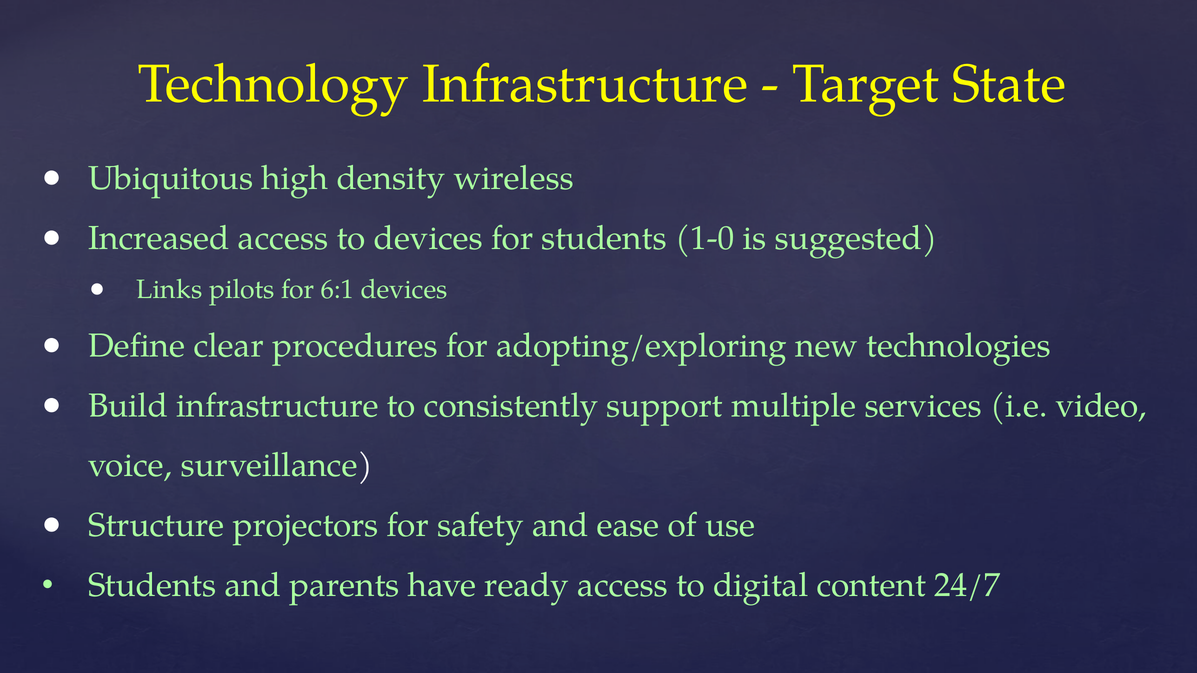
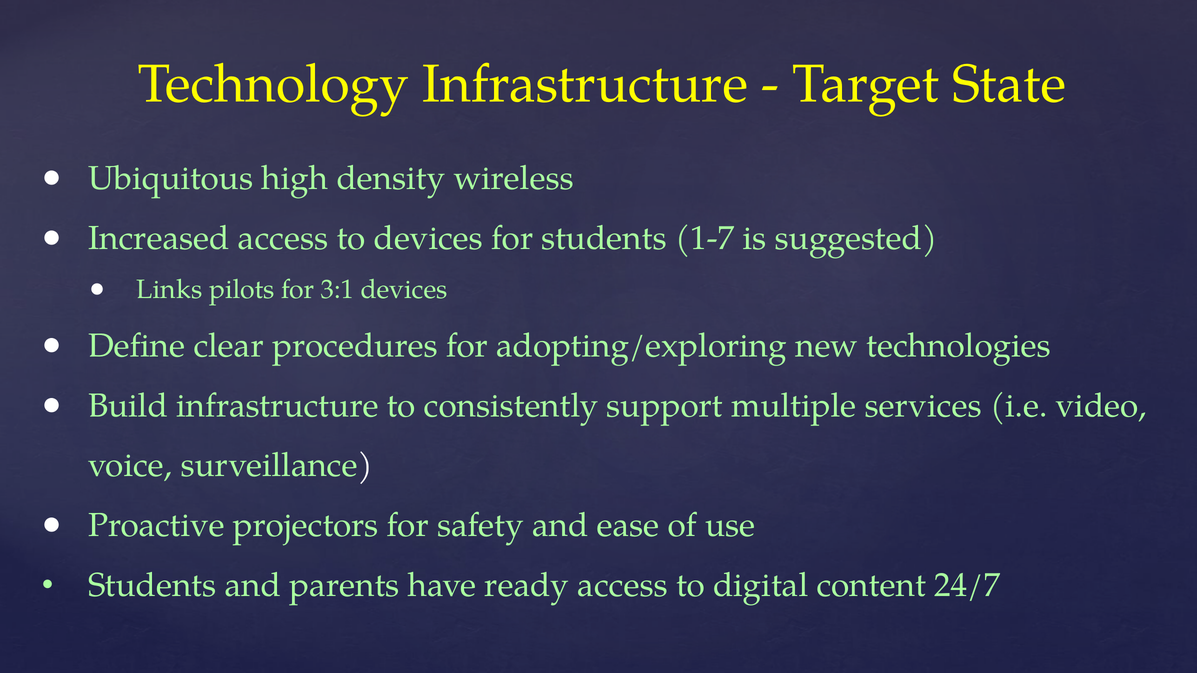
1-0: 1-0 -> 1-7
6:1: 6:1 -> 3:1
Structure: Structure -> Proactive
